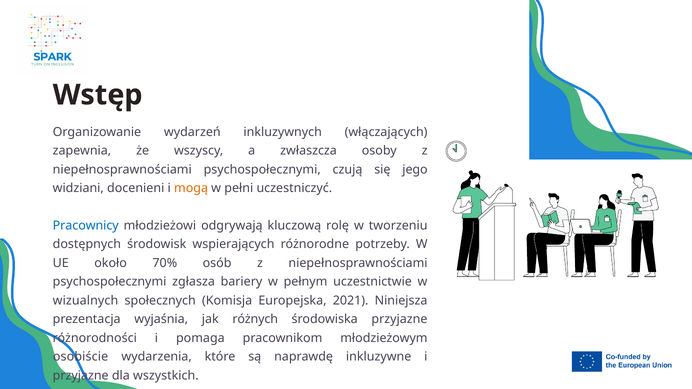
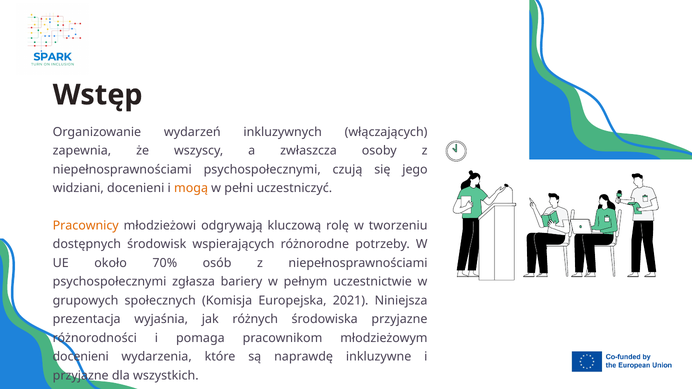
Pracownicy colour: blue -> orange
wizualnych: wizualnych -> grupowych
osobiście at (81, 357): osobiście -> docenieni
